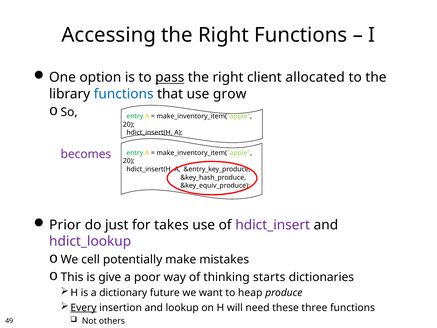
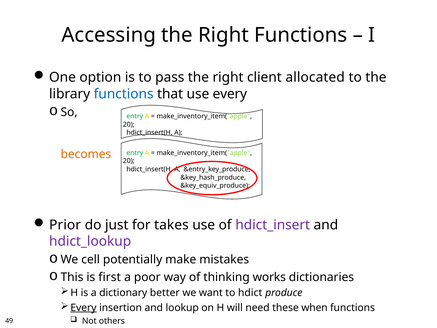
pass underline: present -> none
use grow: grow -> every
becomes colour: purple -> orange
give: give -> first
starts: starts -> works
future: future -> better
heap: heap -> hdict
three: three -> when
